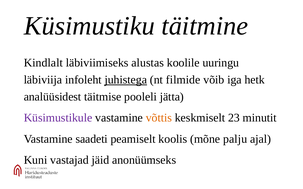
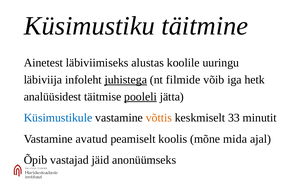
Kindlalt: Kindlalt -> Ainetest
pooleli underline: none -> present
Küsimustikule colour: purple -> blue
23: 23 -> 33
saadeti: saadeti -> avatud
palju: palju -> mida
Kuni: Kuni -> Õpib
